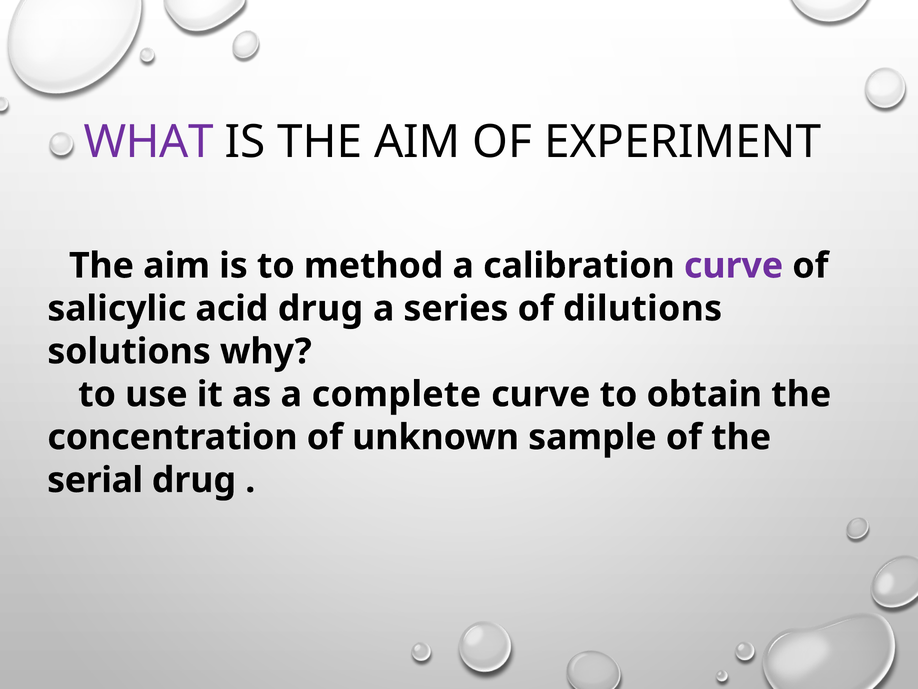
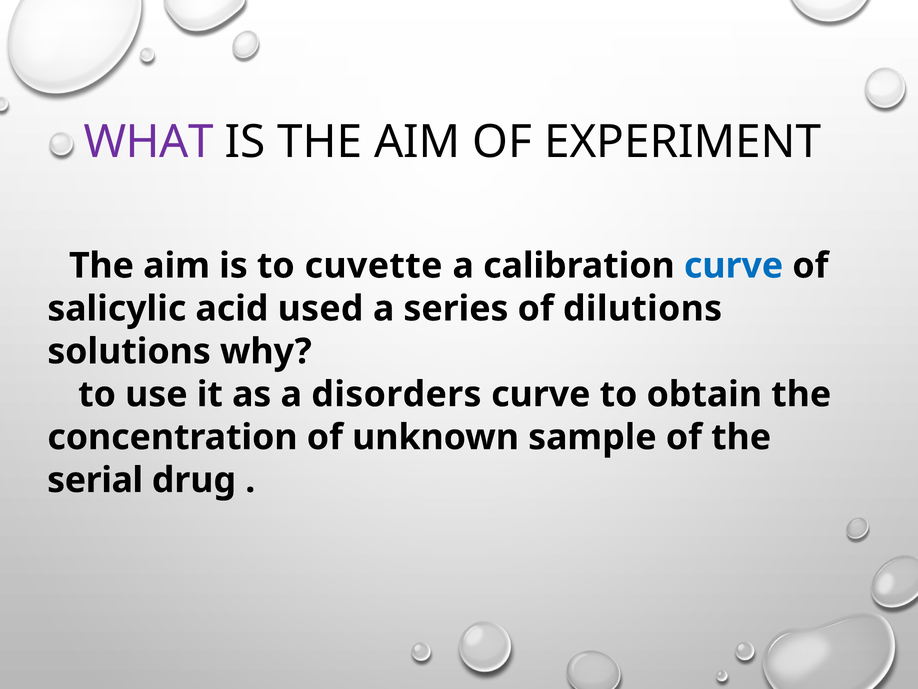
method: method -> cuvette
curve at (734, 266) colour: purple -> blue
acid drug: drug -> used
complete: complete -> disorders
